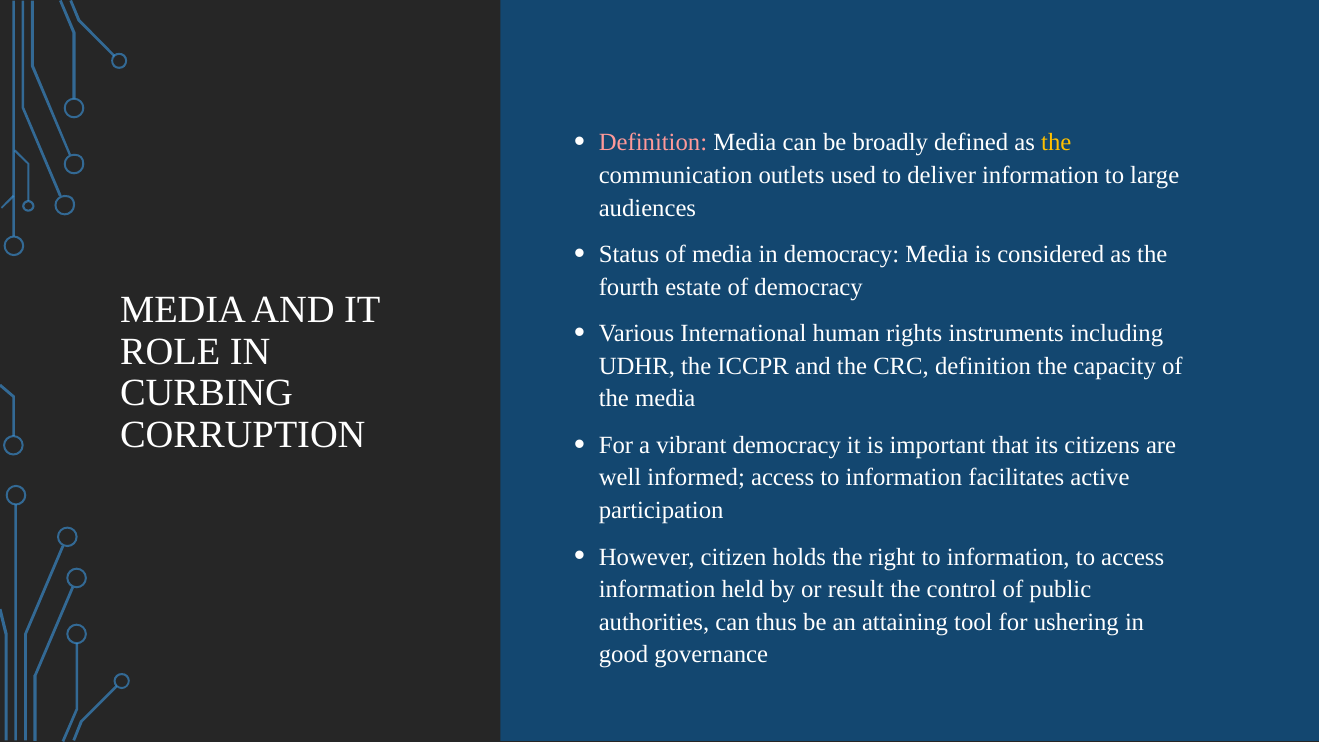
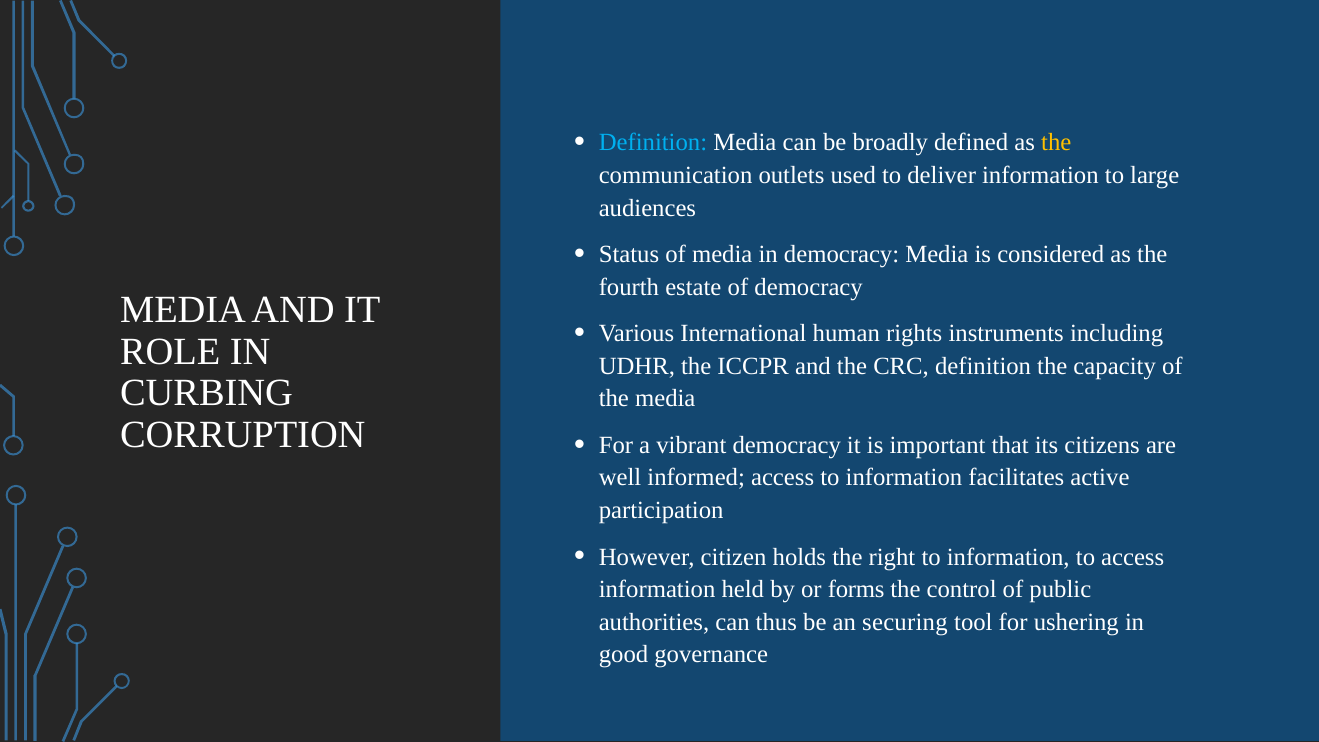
Definition at (653, 143) colour: pink -> light blue
result: result -> forms
attaining: attaining -> securing
